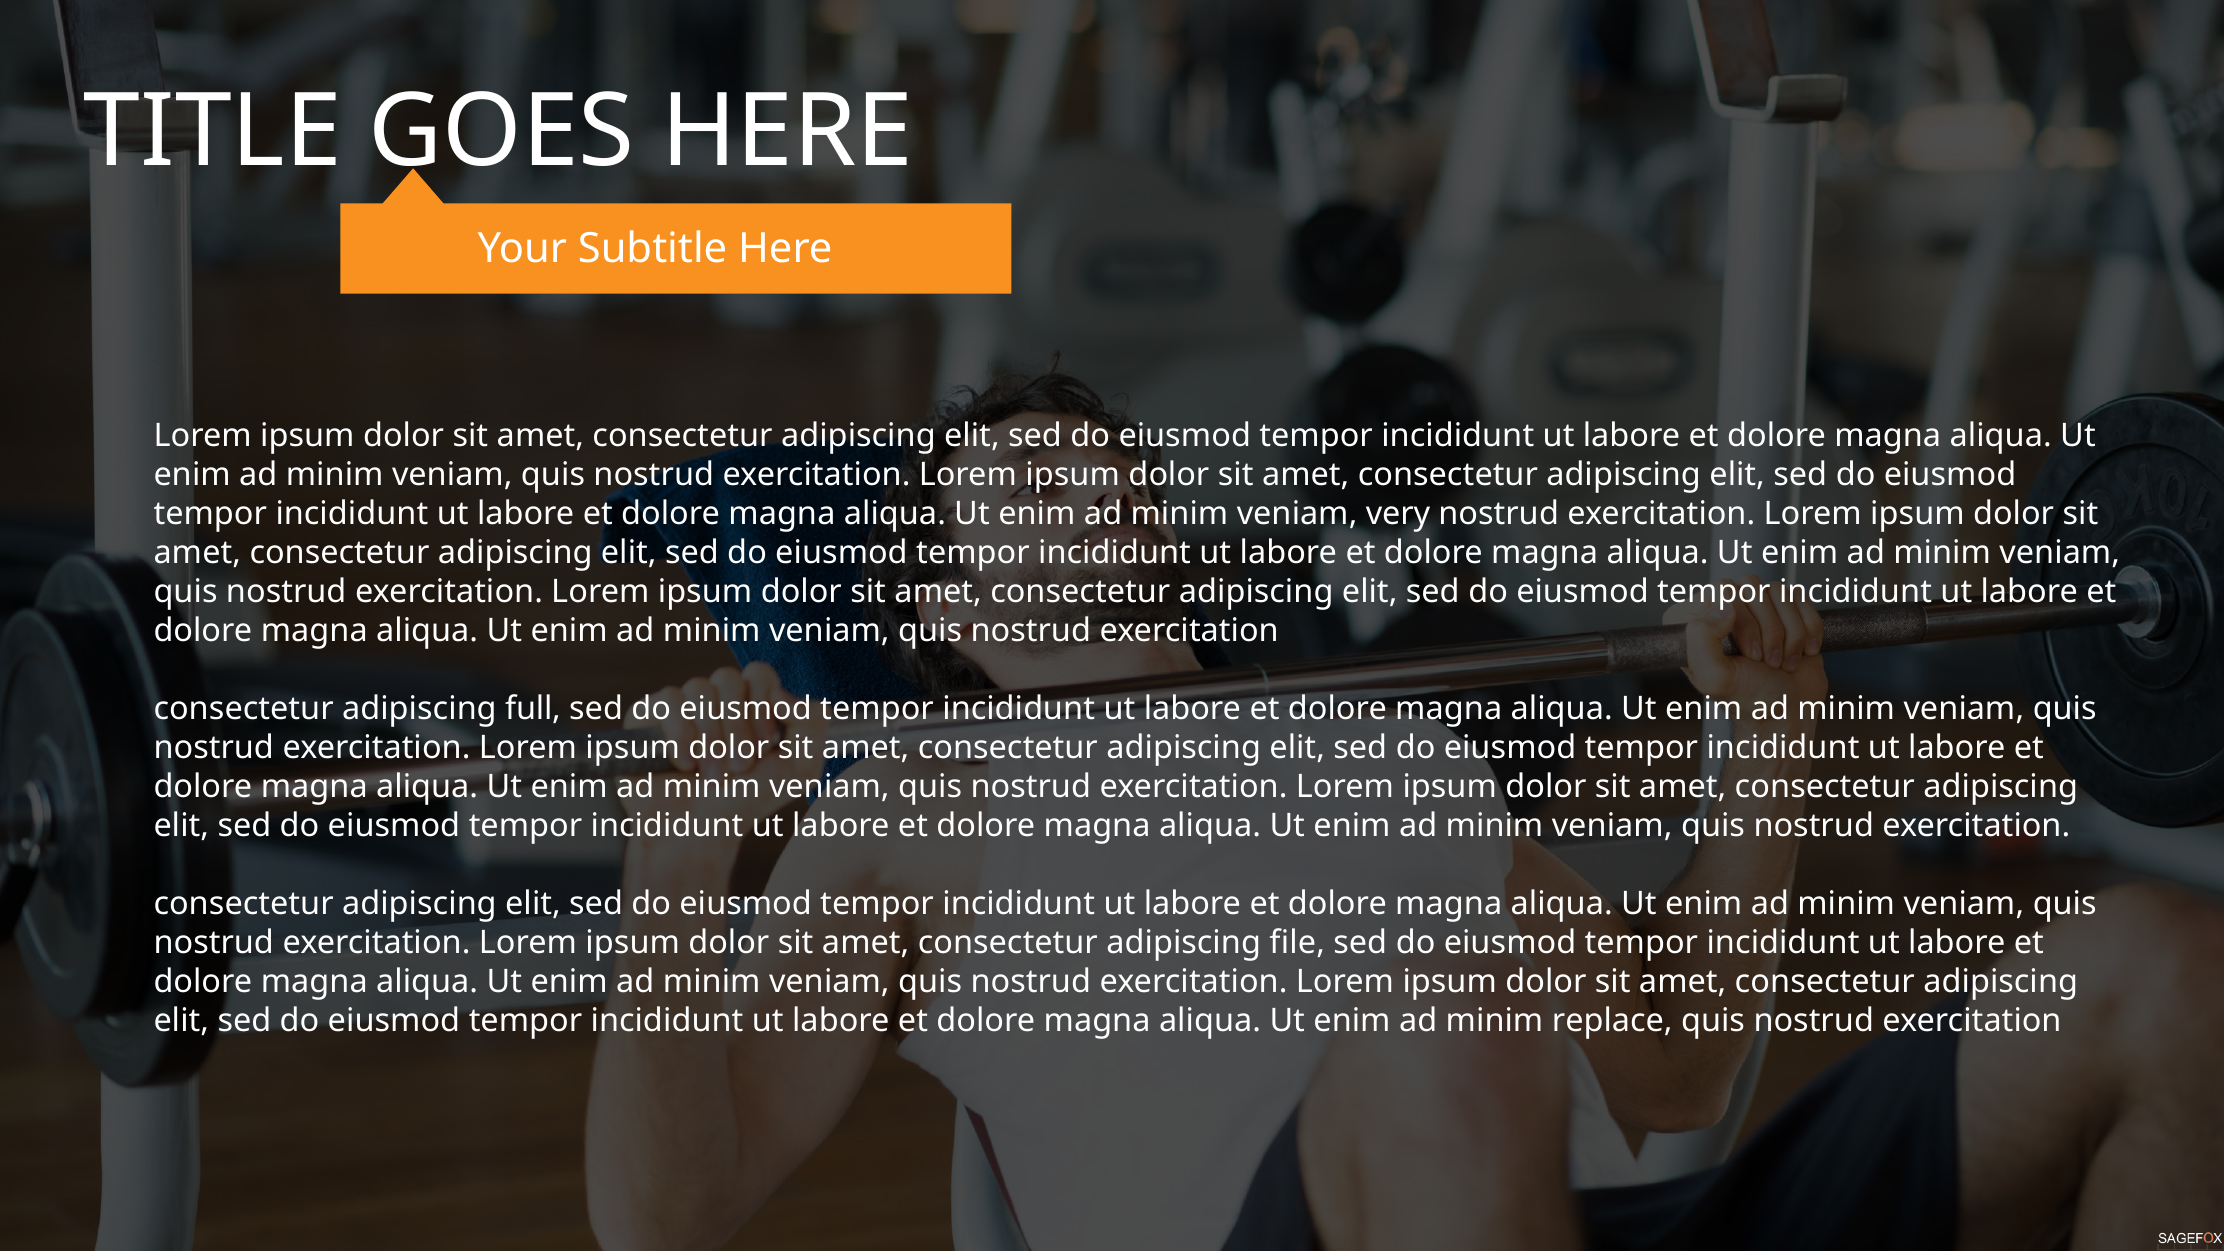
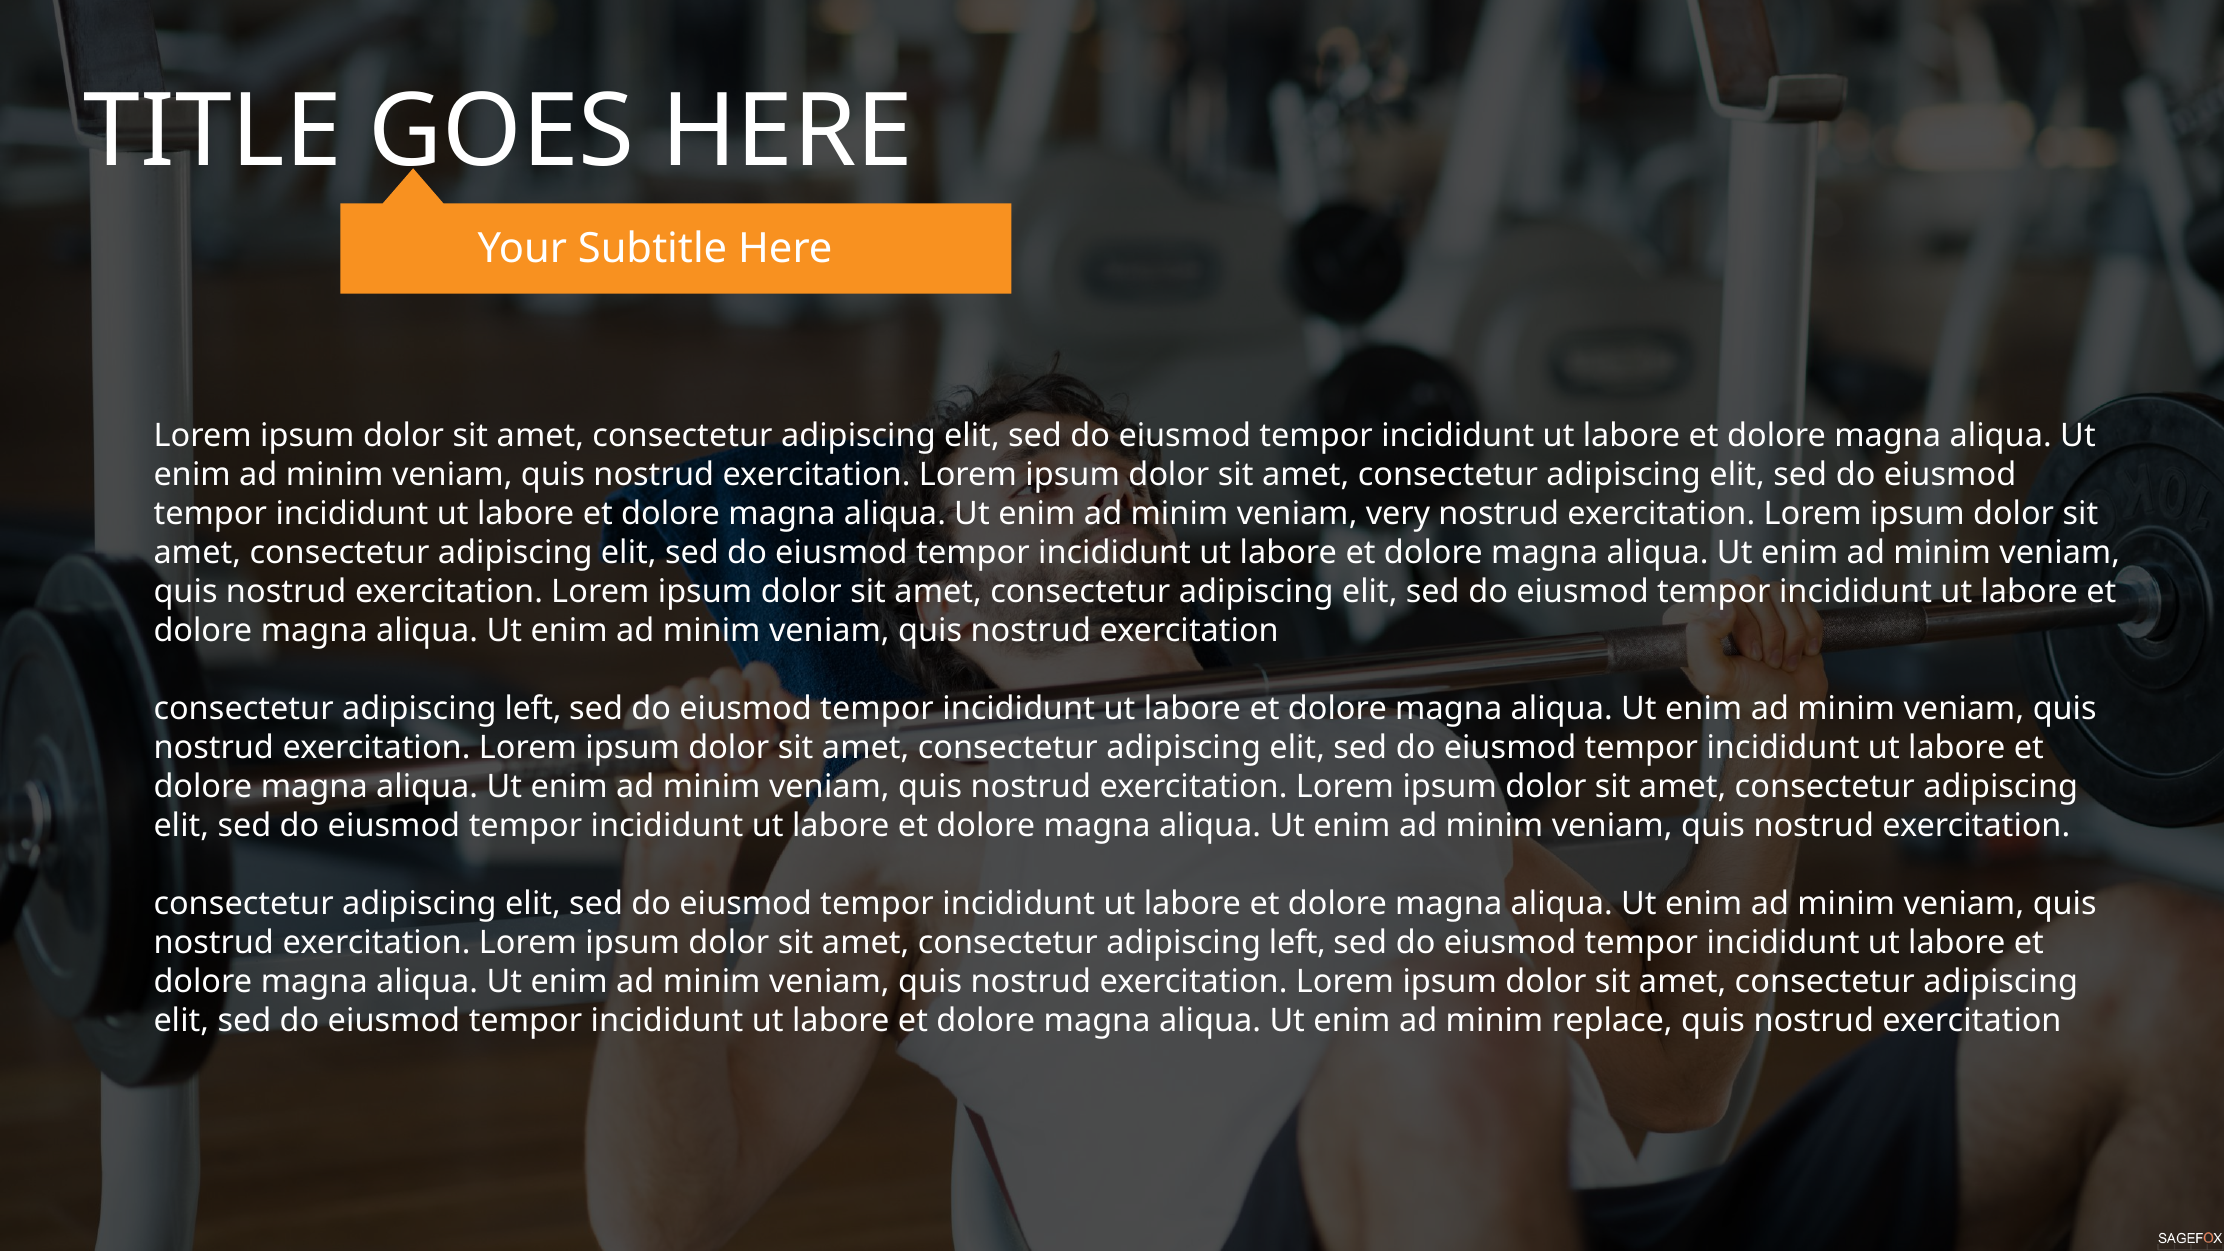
full at (533, 709): full -> left
amet consectetur adipiscing file: file -> left
